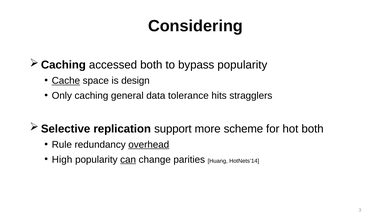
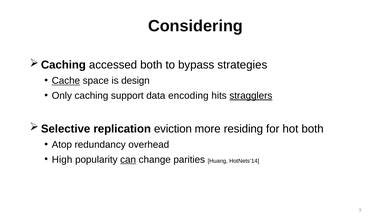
bypass popularity: popularity -> strategies
general: general -> support
tolerance: tolerance -> encoding
stragglers underline: none -> present
support: support -> eviction
scheme: scheme -> residing
Rule: Rule -> Atop
overhead underline: present -> none
